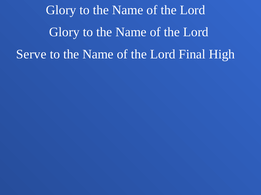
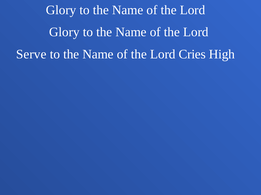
Final: Final -> Cries
